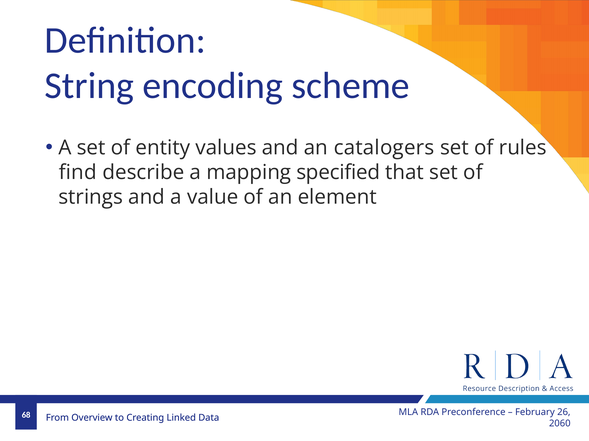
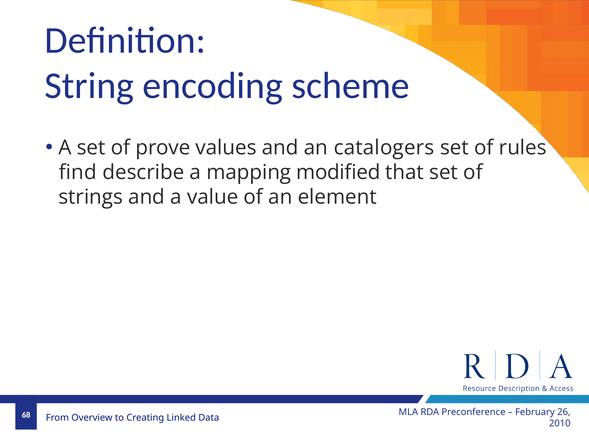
entity: entity -> prove
specified: specified -> modified
2060: 2060 -> 2010
